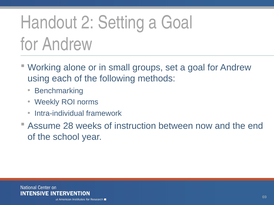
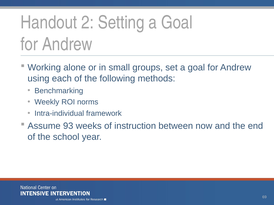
28: 28 -> 93
